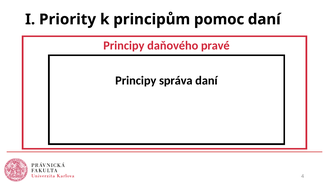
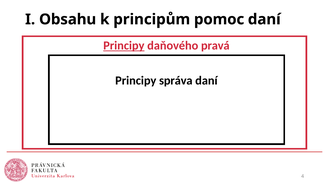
Priority: Priority -> Obsahu
Principy at (124, 46) underline: none -> present
pravé: pravé -> pravá
